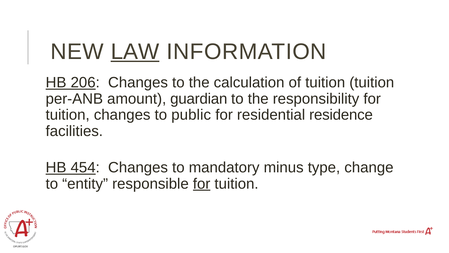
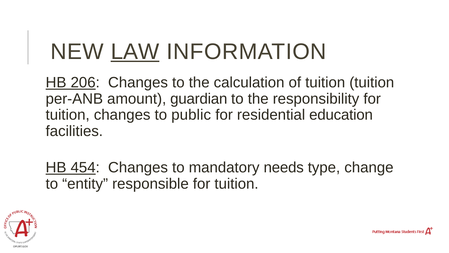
residence: residence -> education
minus: minus -> needs
for at (202, 183) underline: present -> none
